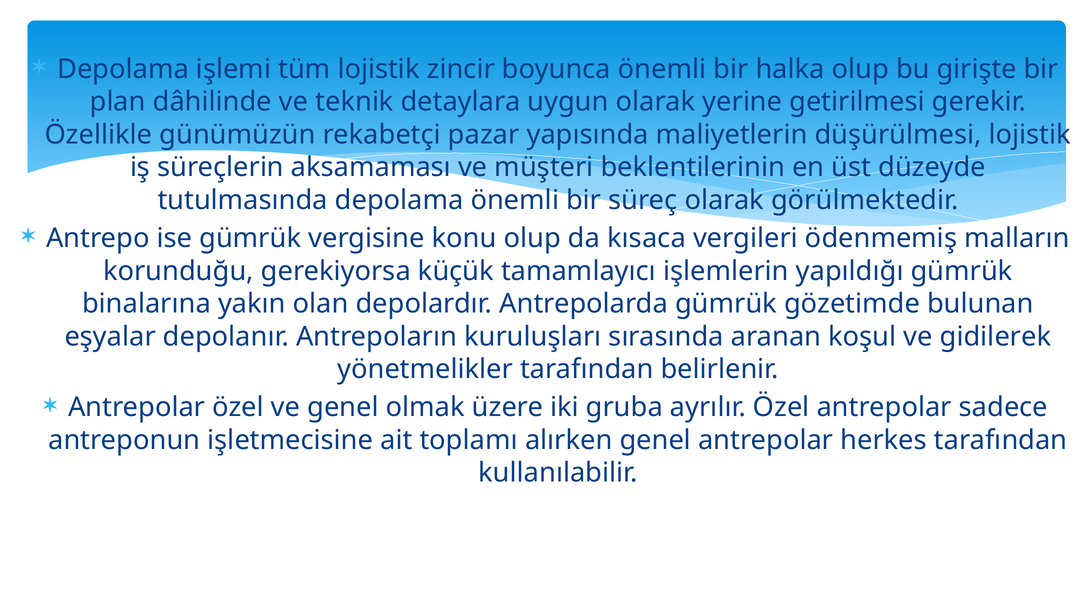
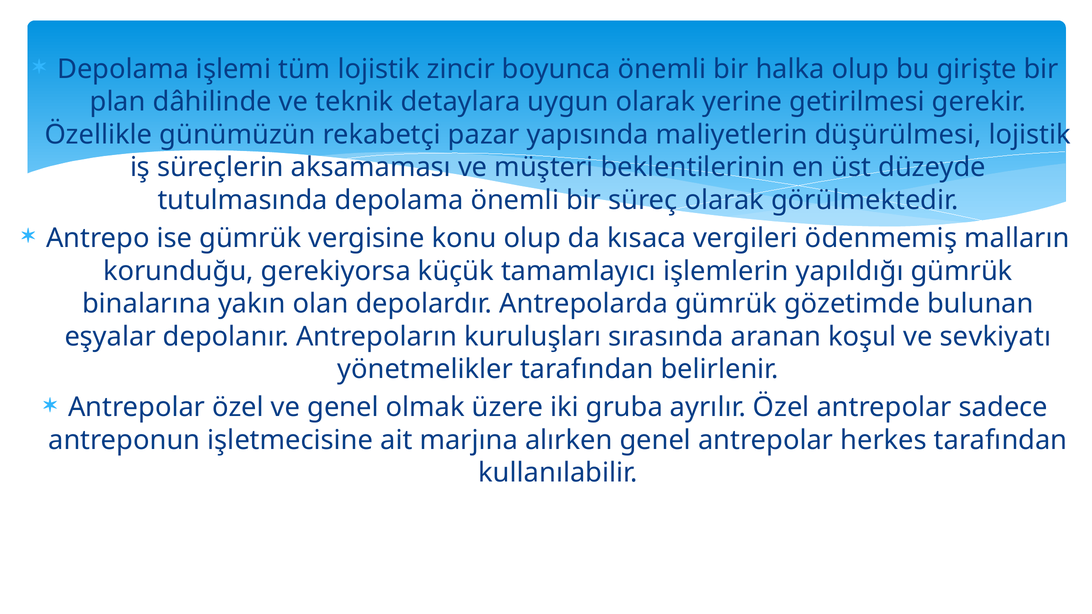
gidilerek: gidilerek -> sevkiyatı
toplamı: toplamı -> marjına
